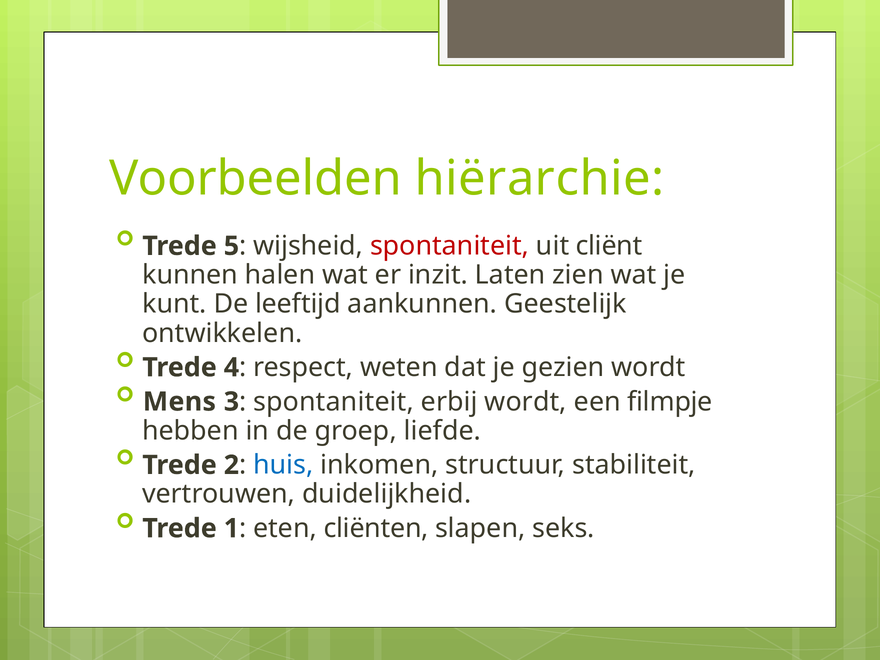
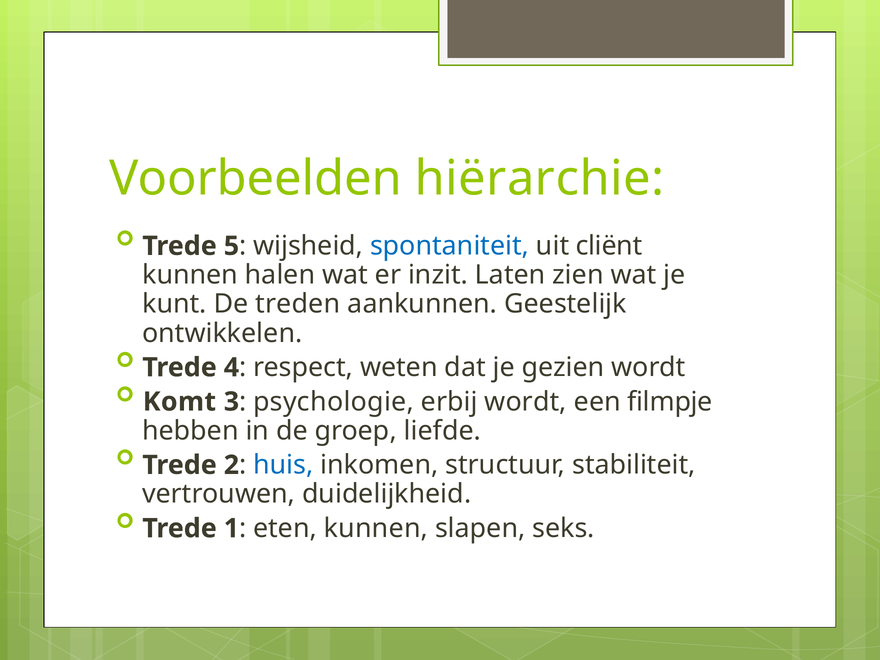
spontaniteit at (450, 246) colour: red -> blue
leeftijd: leeftijd -> treden
Mens: Mens -> Komt
spontaniteit at (334, 402): spontaniteit -> psychologie
eten cliënten: cliënten -> kunnen
